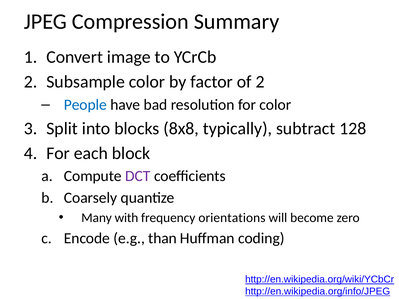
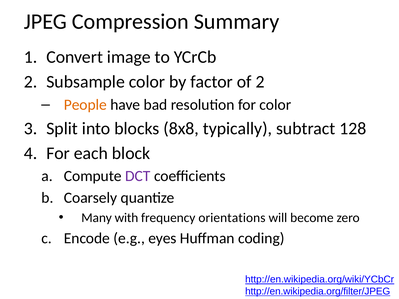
People colour: blue -> orange
than: than -> eyes
http://en.wikipedia.org/info/JPEG: http://en.wikipedia.org/info/JPEG -> http://en.wikipedia.org/filter/JPEG
